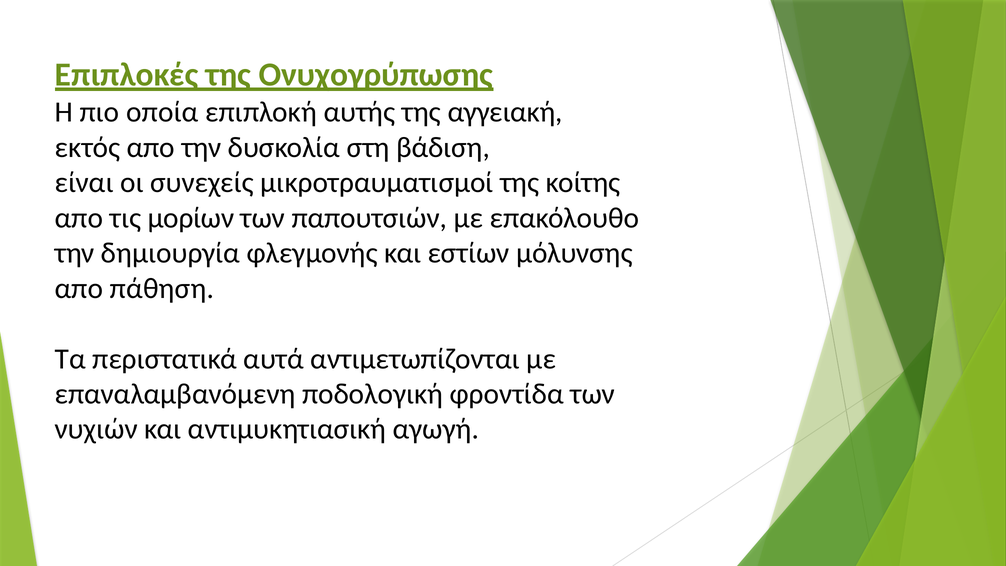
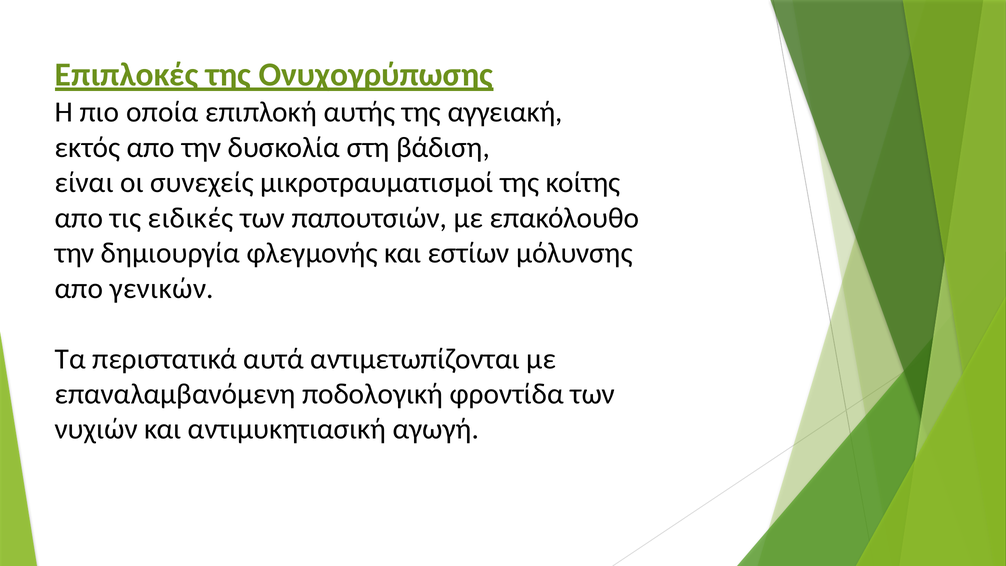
μορίων: μορίων -> ειδικές
πάθηση: πάθηση -> γενικών
